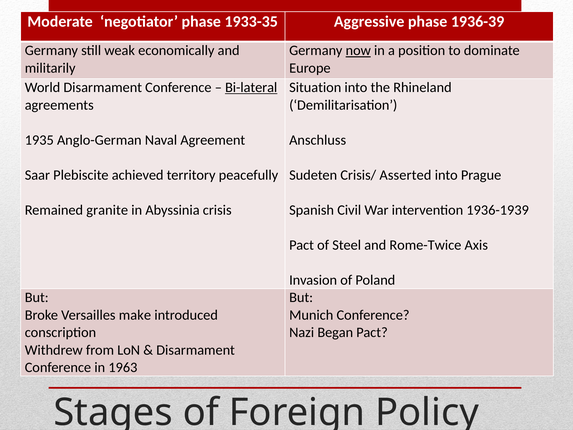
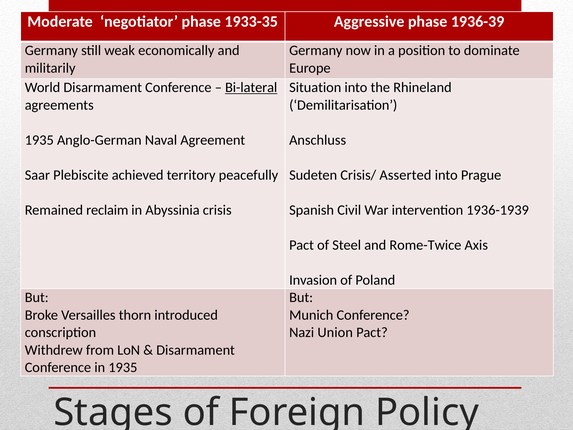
now underline: present -> none
granite: granite -> reclaim
make: make -> thorn
Began: Began -> Union
in 1963: 1963 -> 1935
